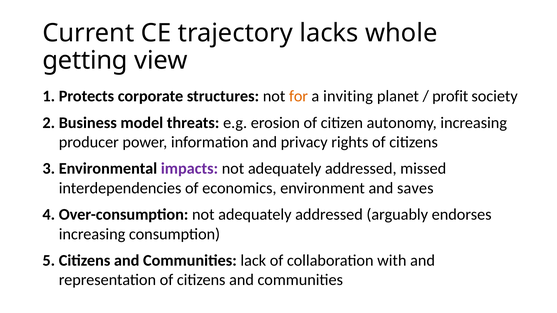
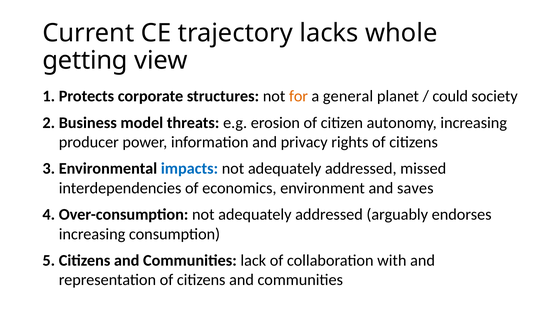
inviting: inviting -> general
profit: profit -> could
impacts colour: purple -> blue
